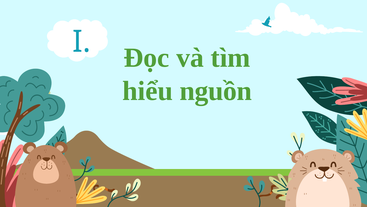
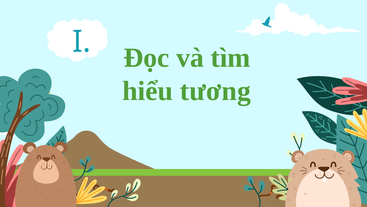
nguồn: nguồn -> tương
